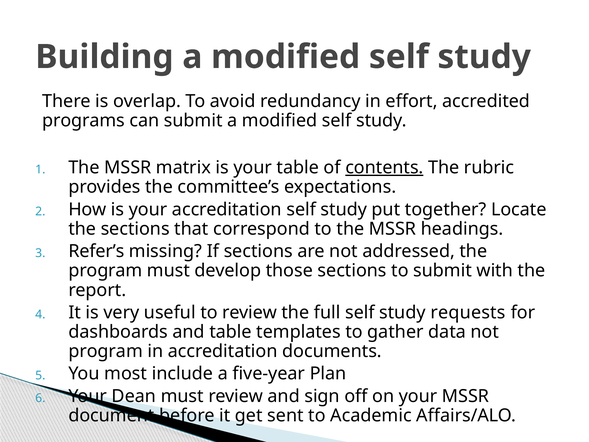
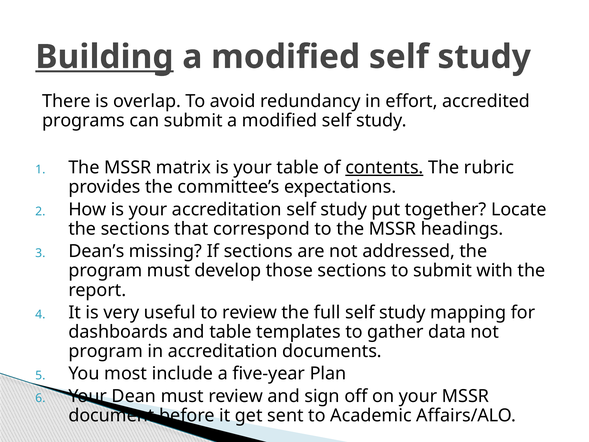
Building underline: none -> present
Refer’s: Refer’s -> Dean’s
requests: requests -> mapping
